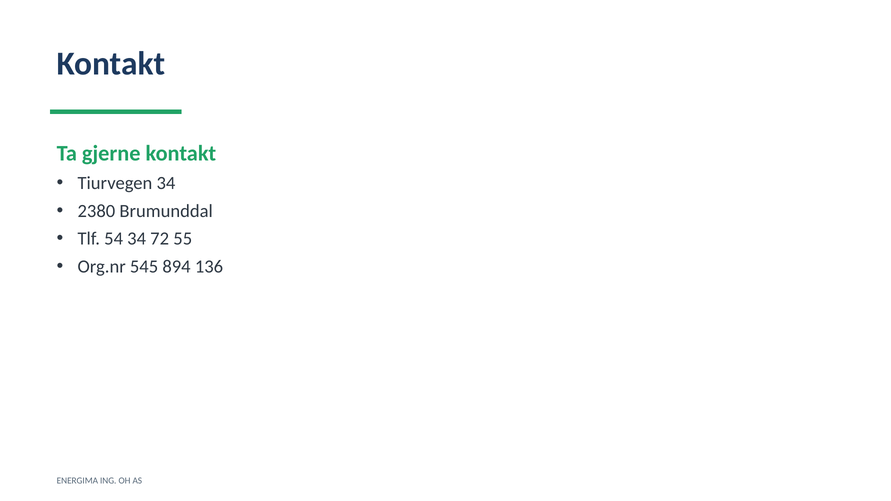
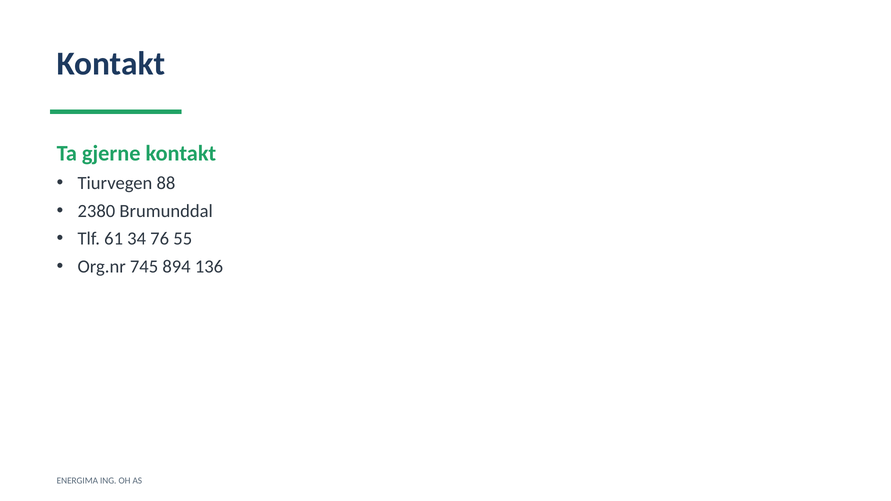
Tiurvegen 34: 34 -> 88
54: 54 -> 61
72: 72 -> 76
545: 545 -> 745
